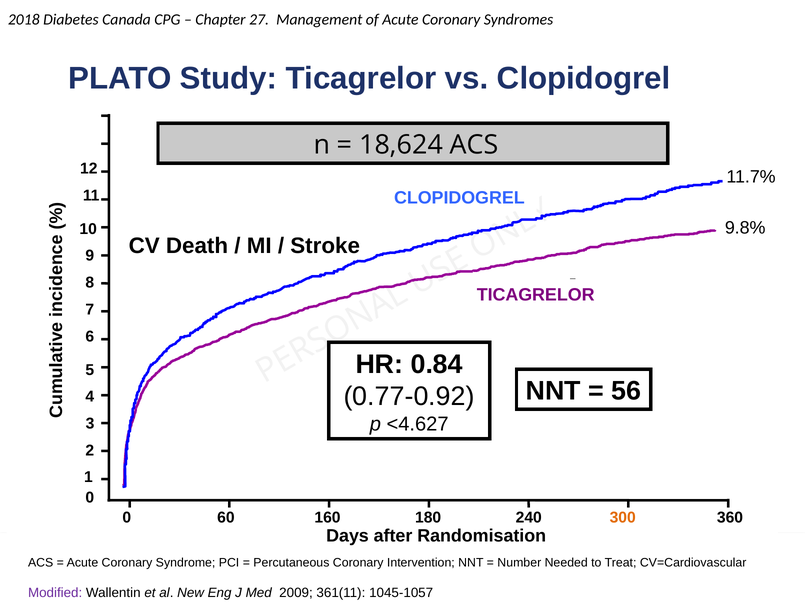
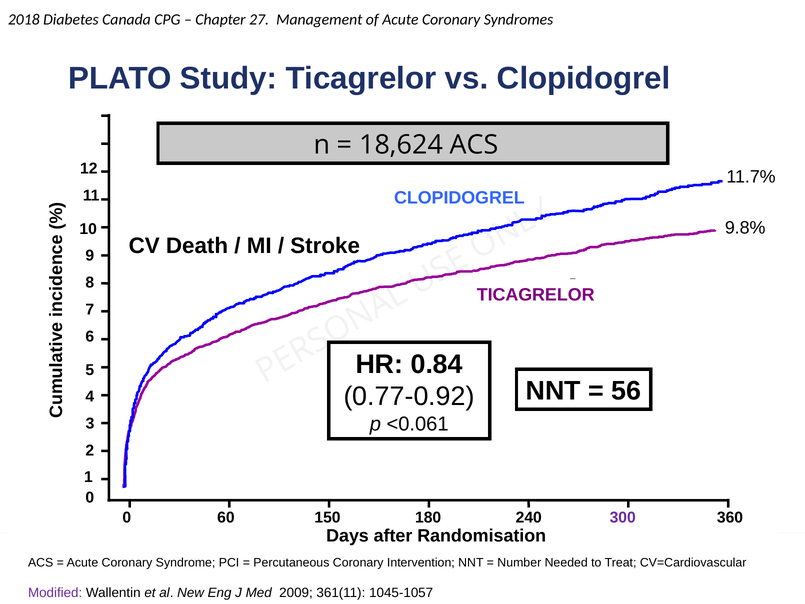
<4.627: <4.627 -> <0.061
160: 160 -> 150
300 colour: orange -> purple
